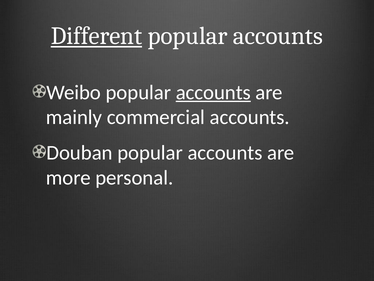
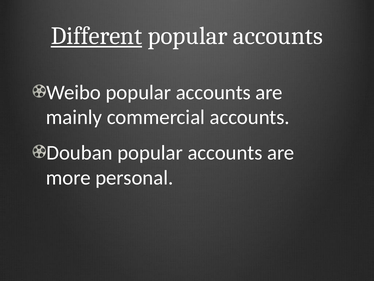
accounts at (213, 92) underline: present -> none
